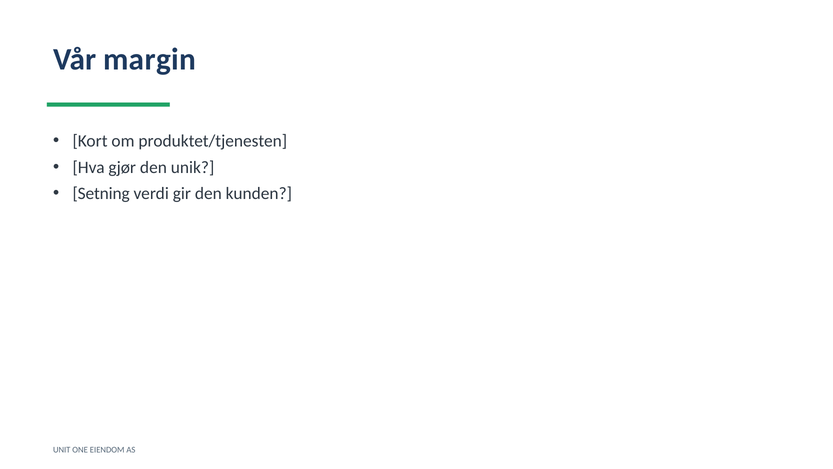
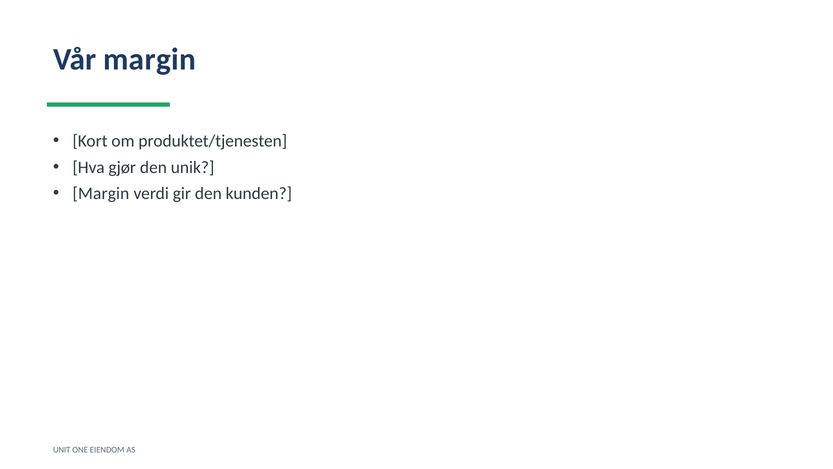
Setning at (101, 193): Setning -> Margin
